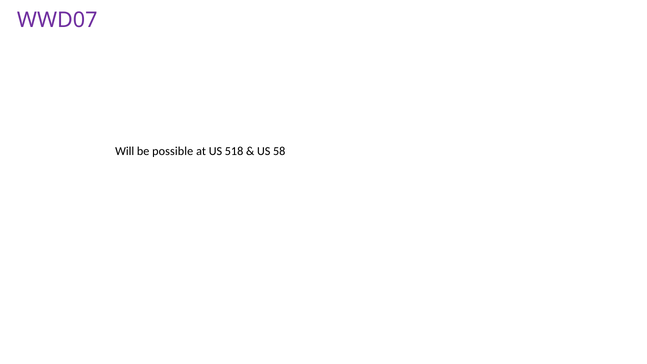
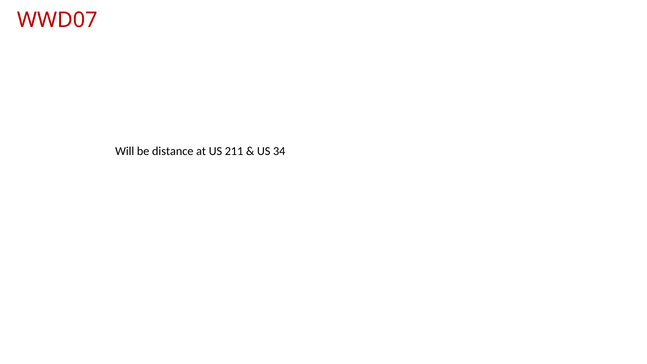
WWD07 colour: purple -> red
possible: possible -> distance
518: 518 -> 211
58: 58 -> 34
